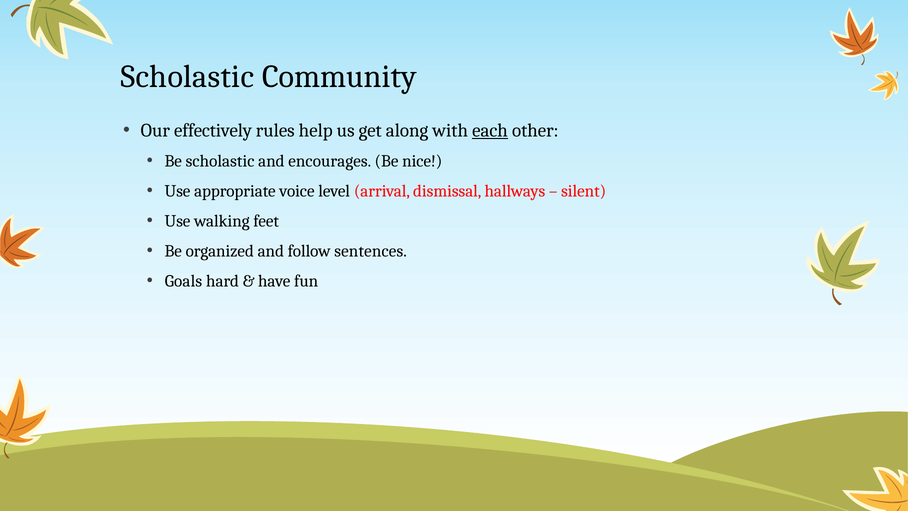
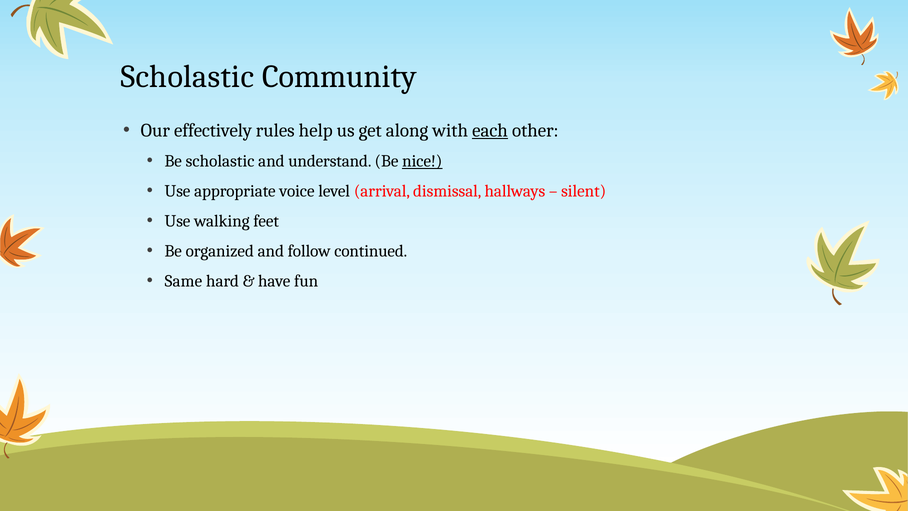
encourages: encourages -> understand
nice underline: none -> present
sentences: sentences -> continued
Goals: Goals -> Same
